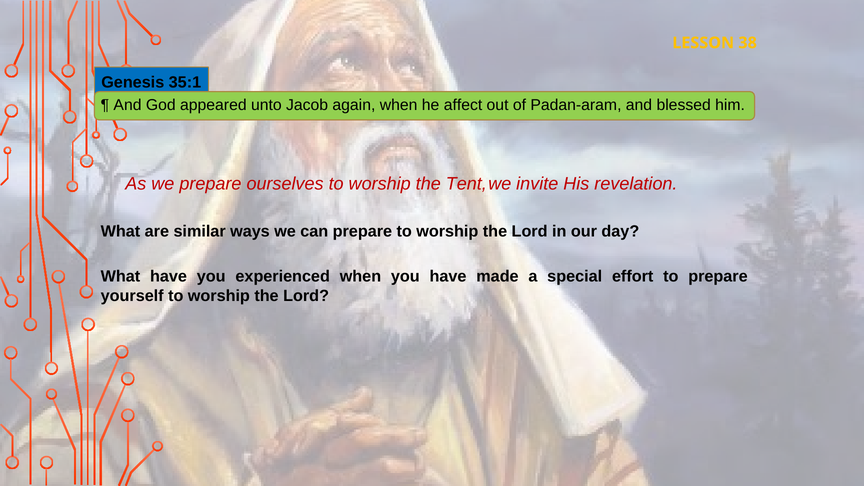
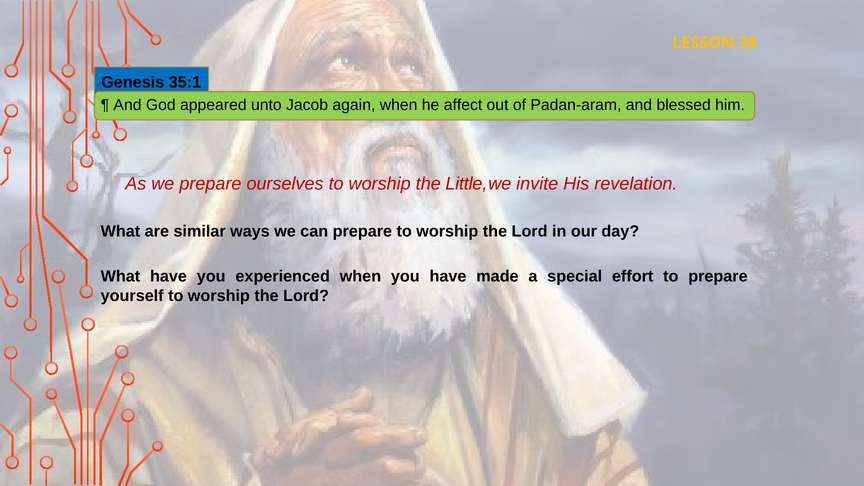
Tent: Tent -> Little
